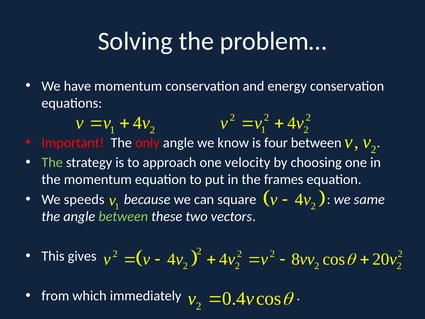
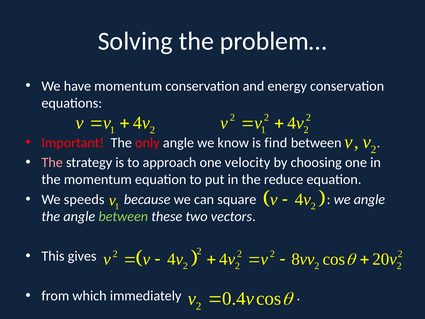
four: four -> find
The at (52, 162) colour: light green -> pink
frames: frames -> reduce
we same: same -> angle
